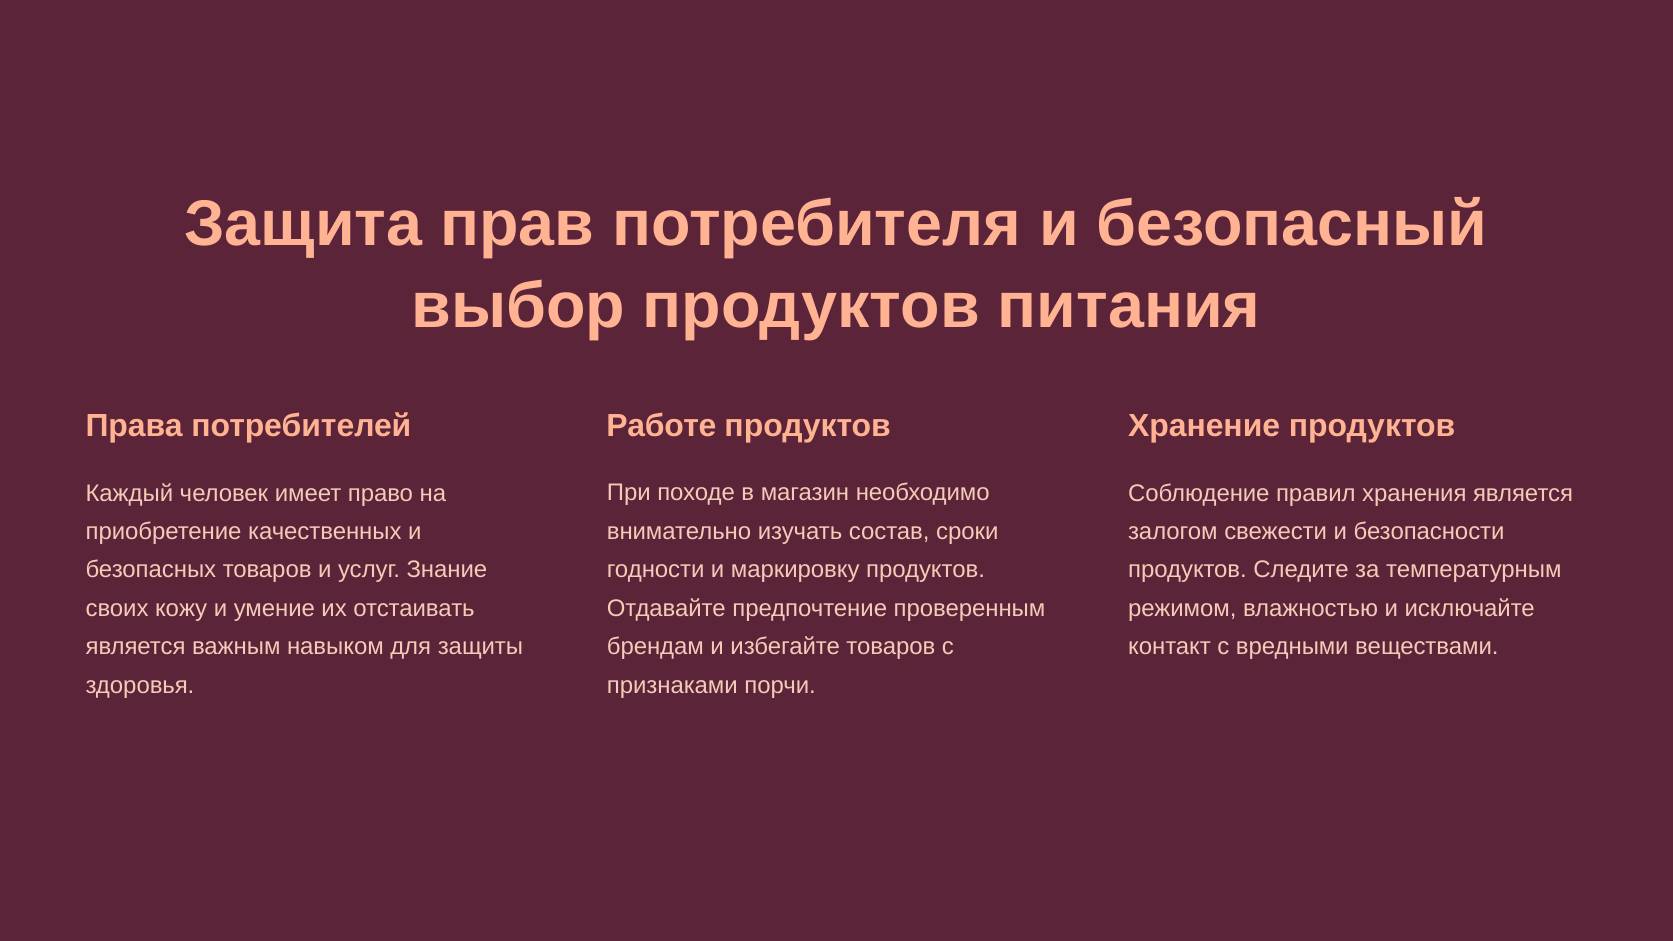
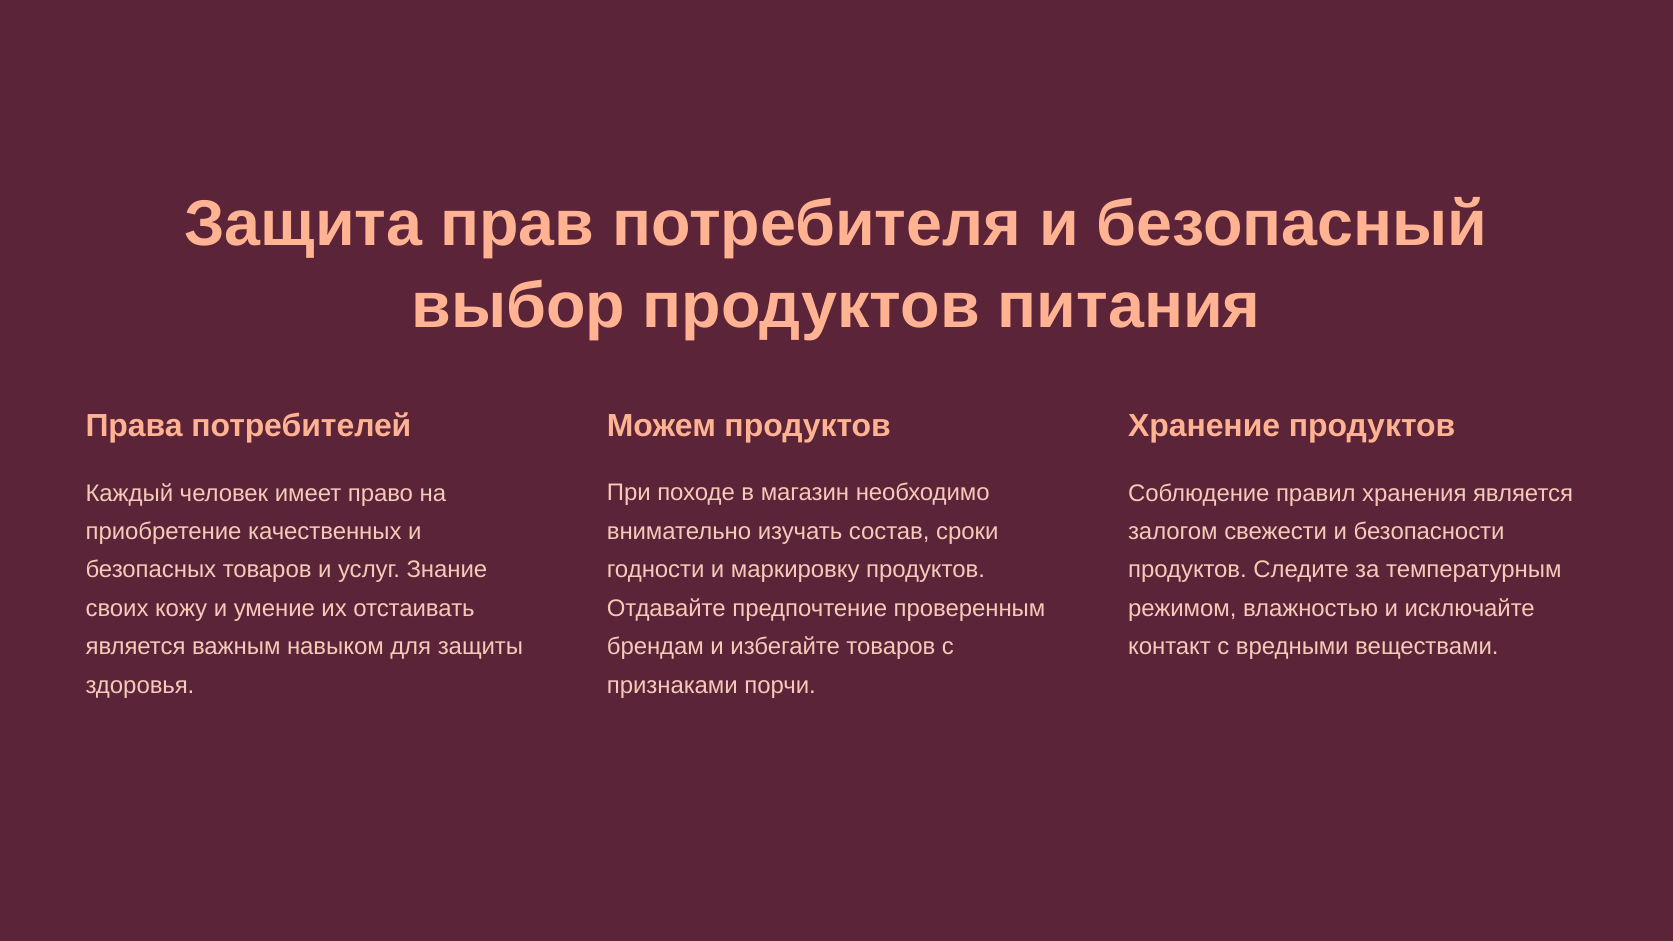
Работе: Работе -> Можем
